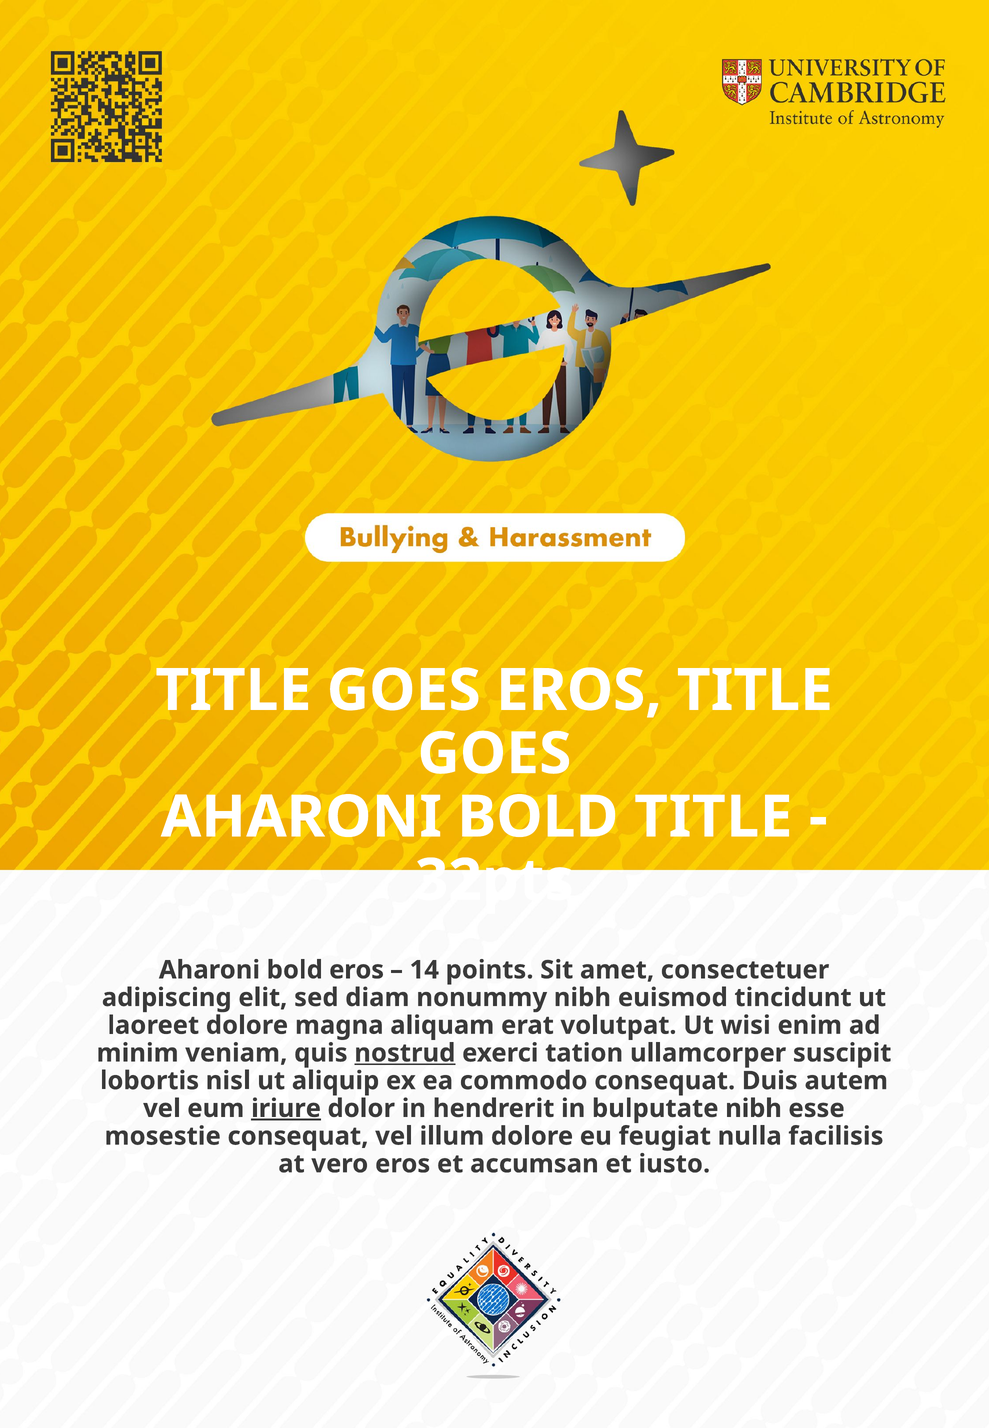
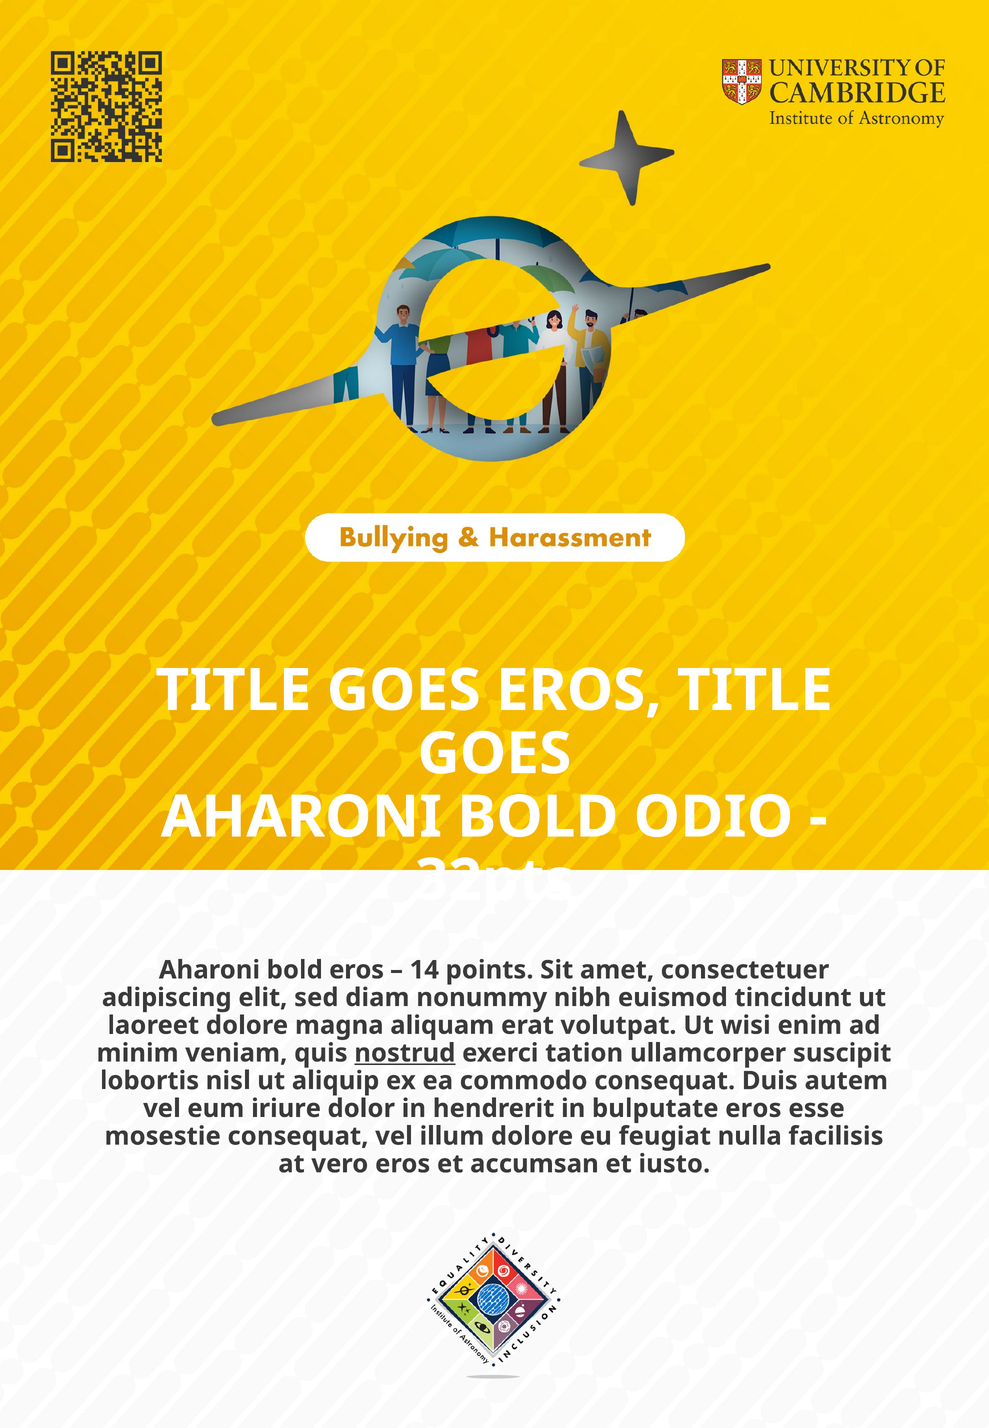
BOLD TITLE: TITLE -> ODIO
iriure underline: present -> none
bulputate nibh: nibh -> eros
